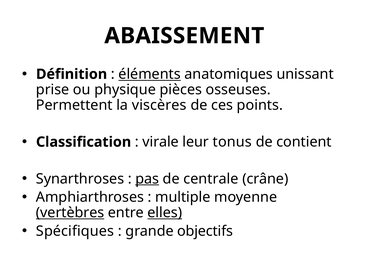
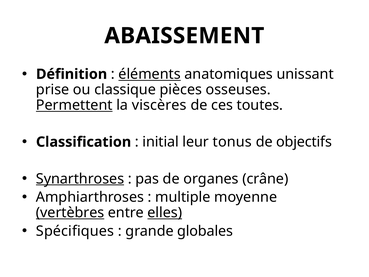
physique: physique -> classique
Permettent underline: none -> present
points: points -> toutes
virale: virale -> initial
contient: contient -> objectifs
Synarthroses underline: none -> present
pas underline: present -> none
centrale: centrale -> organes
objectifs: objectifs -> globales
